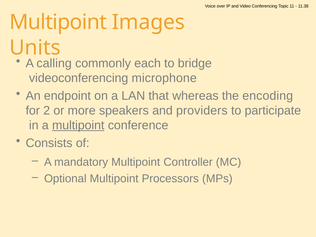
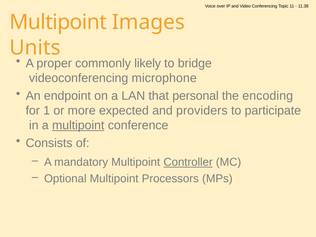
calling: calling -> proper
each: each -> likely
whereas: whereas -> personal
2: 2 -> 1
speakers: speakers -> expected
Controller underline: none -> present
